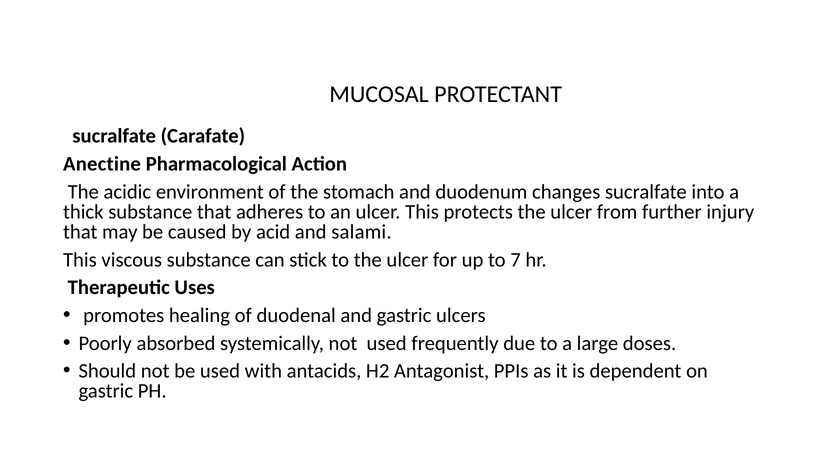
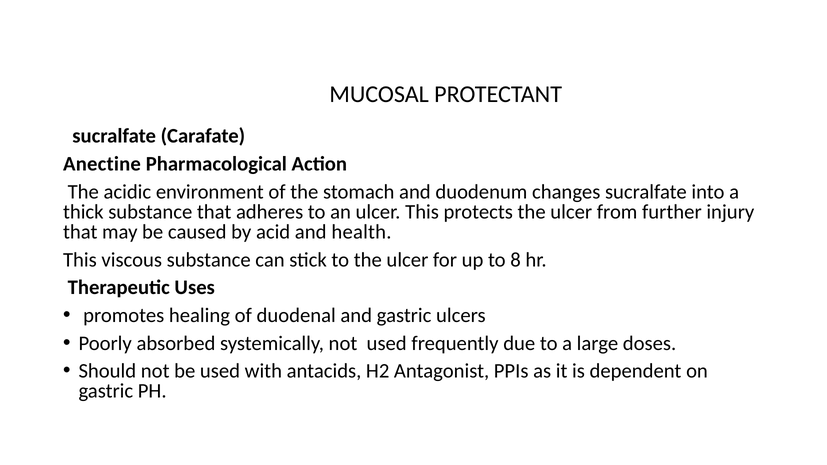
salami: salami -> health
7: 7 -> 8
